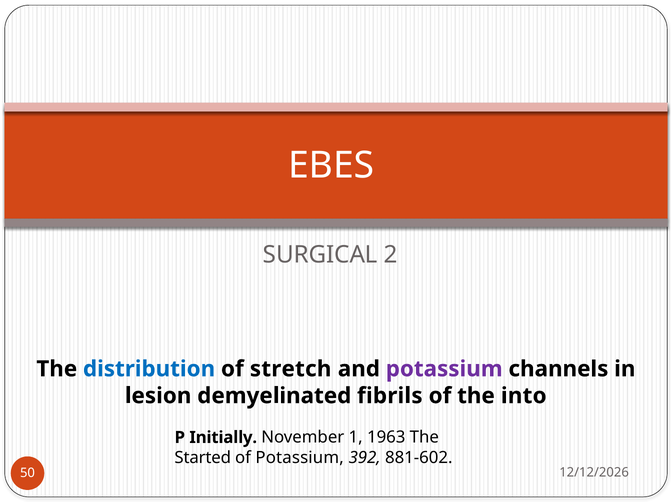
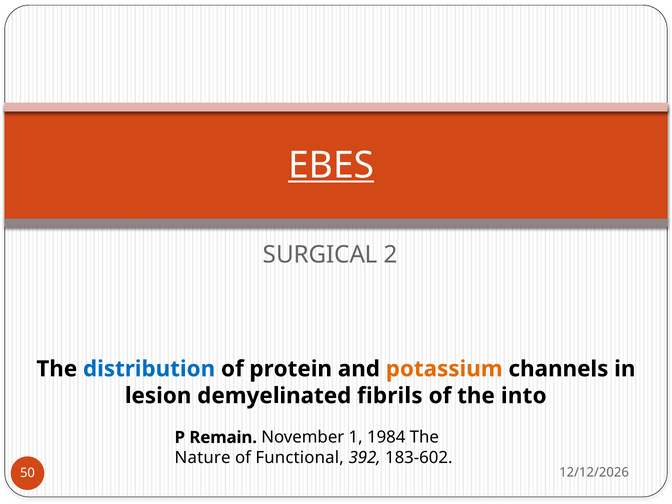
EBES underline: none -> present
stretch: stretch -> protein
potassium at (444, 369) colour: purple -> orange
Initially: Initially -> Remain
1963: 1963 -> 1984
Started: Started -> Nature
of Potassium: Potassium -> Functional
881-602: 881-602 -> 183-602
